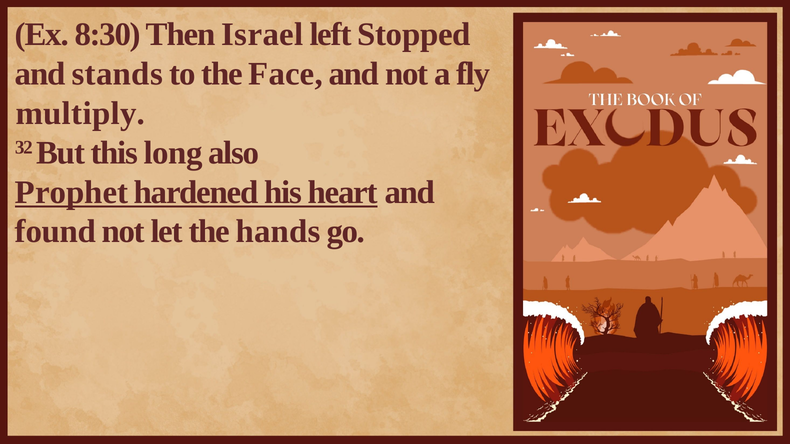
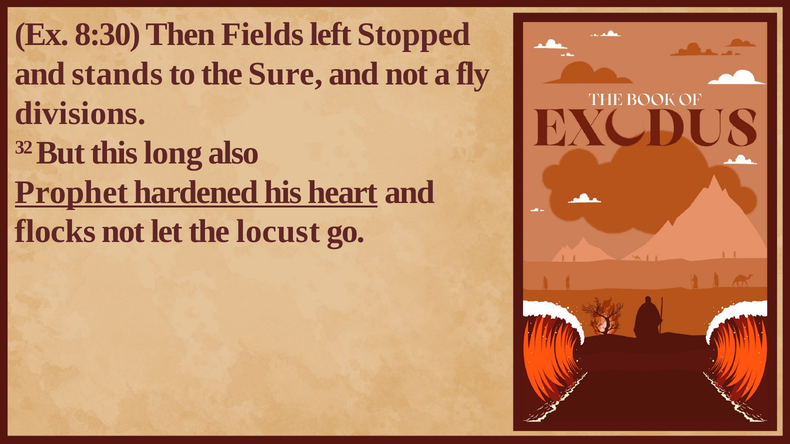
Israel: Israel -> Fields
Face: Face -> Sure
multiply: multiply -> divisions
found: found -> flocks
hands: hands -> locust
